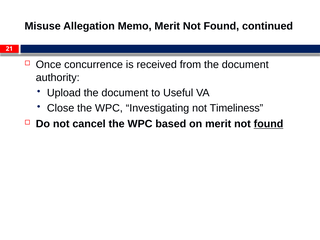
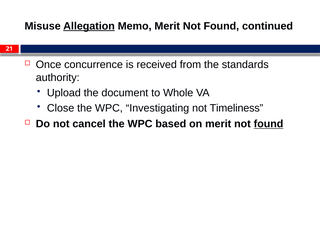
Allegation underline: none -> present
from the document: document -> standards
Useful: Useful -> Whole
